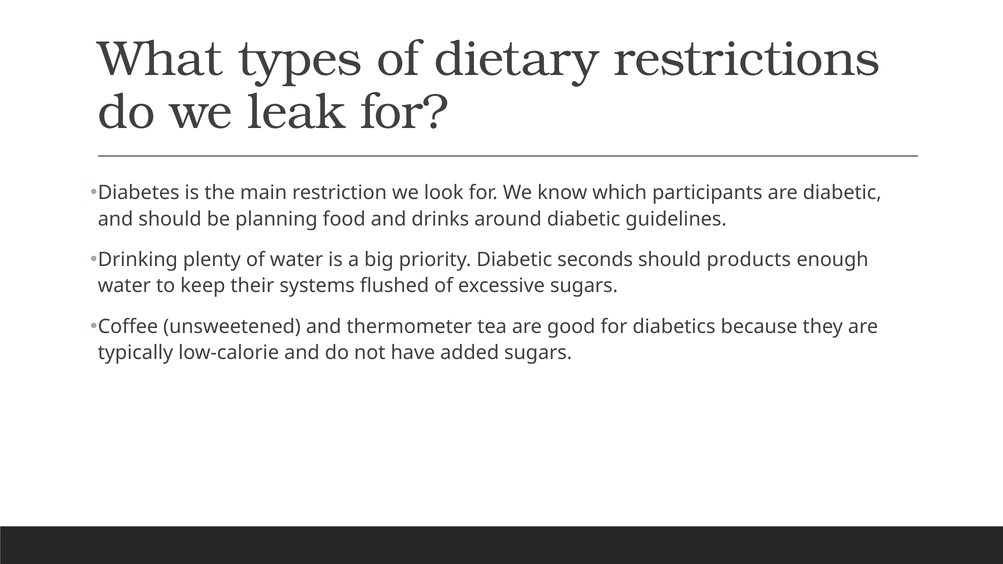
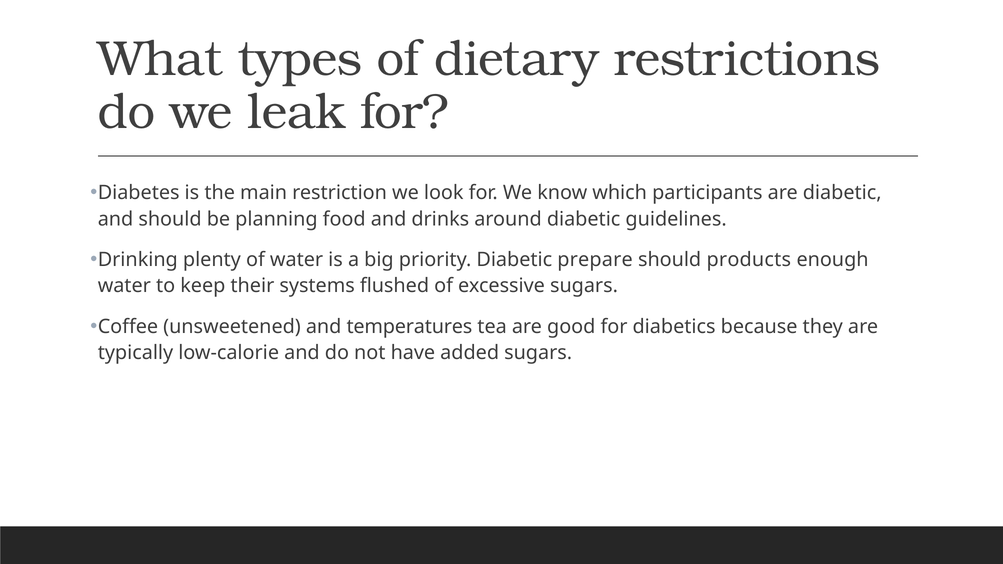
seconds: seconds -> prepare
thermometer: thermometer -> temperatures
